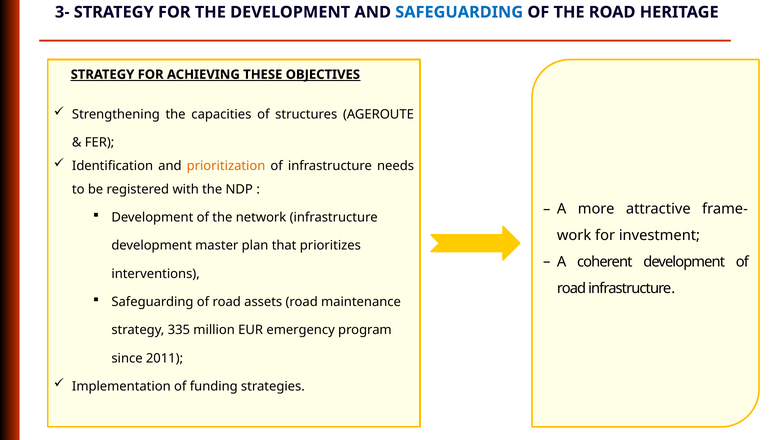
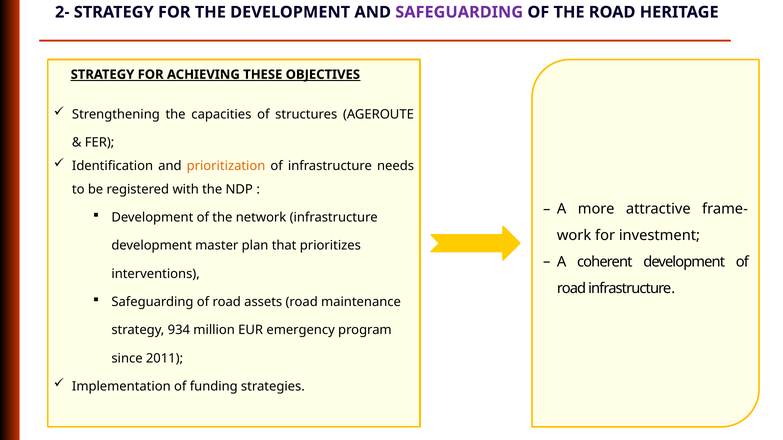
3-: 3- -> 2-
SAFEGUARDING at (459, 12) colour: blue -> purple
335: 335 -> 934
